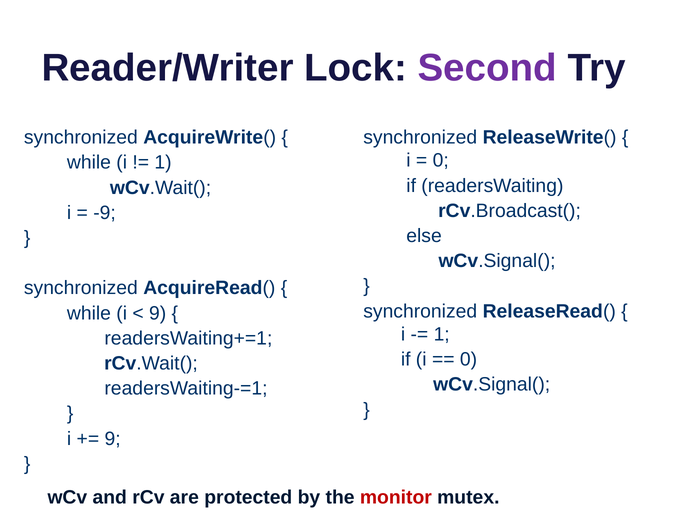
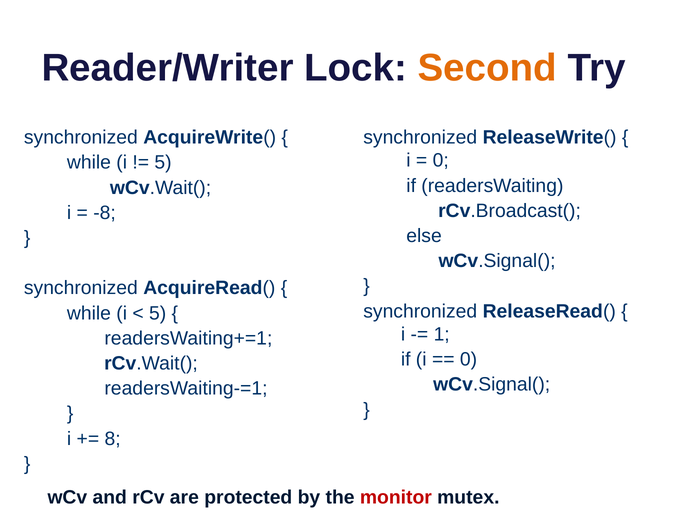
Second colour: purple -> orange
1 at (163, 163): 1 -> 5
-9: -9 -> -8
9 at (158, 313): 9 -> 5
9 at (113, 439): 9 -> 8
